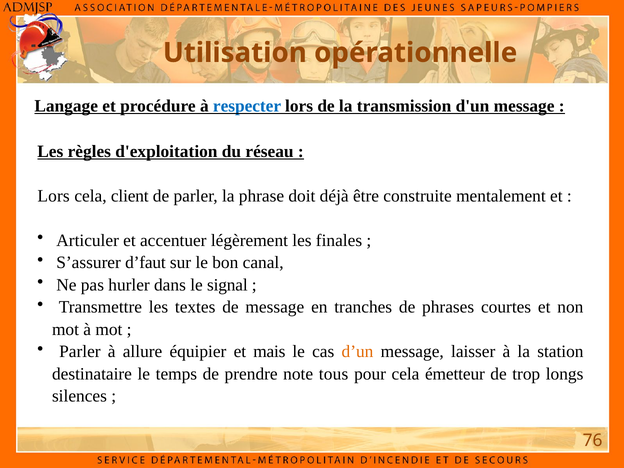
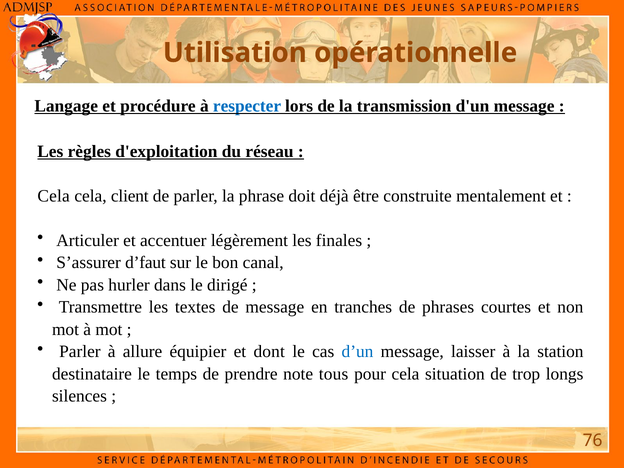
Lors at (54, 196): Lors -> Cela
signal: signal -> dirigé
mais: mais -> dont
d’un colour: orange -> blue
émetteur: émetteur -> situation
